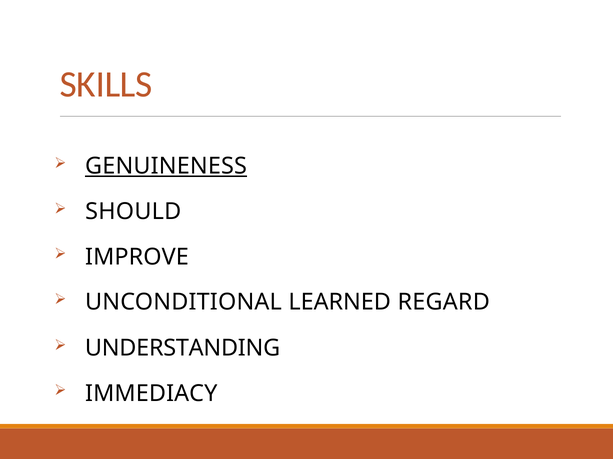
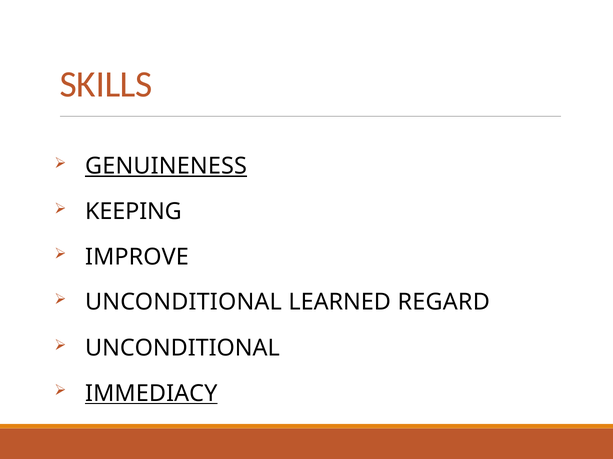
SHOULD: SHOULD -> KEEPING
UNDERSTANDING at (183, 349): UNDERSTANDING -> UNCONDITIONAL
IMMEDIACY underline: none -> present
